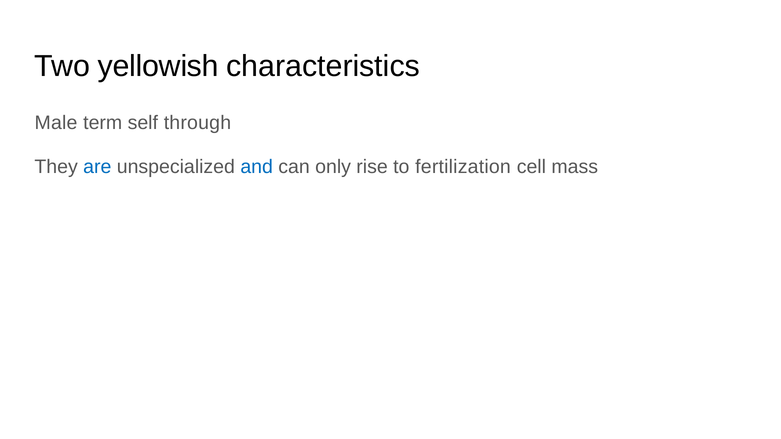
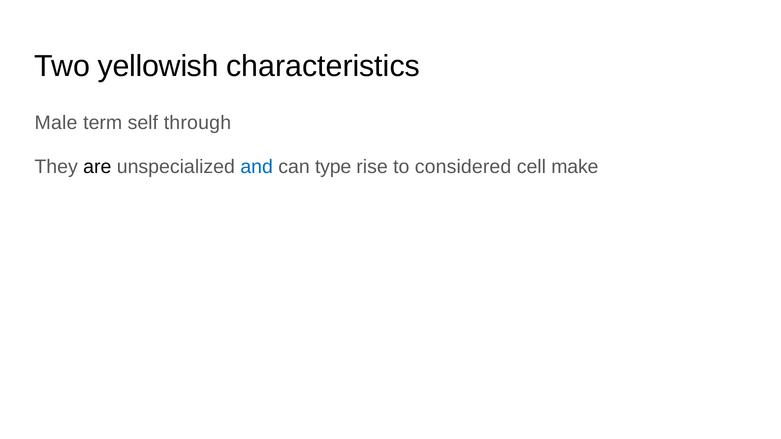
are colour: blue -> black
only: only -> type
fertilization: fertilization -> considered
mass: mass -> make
